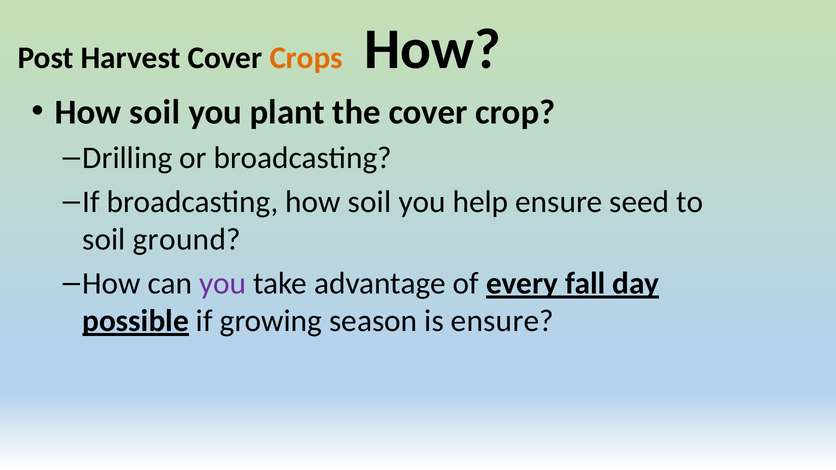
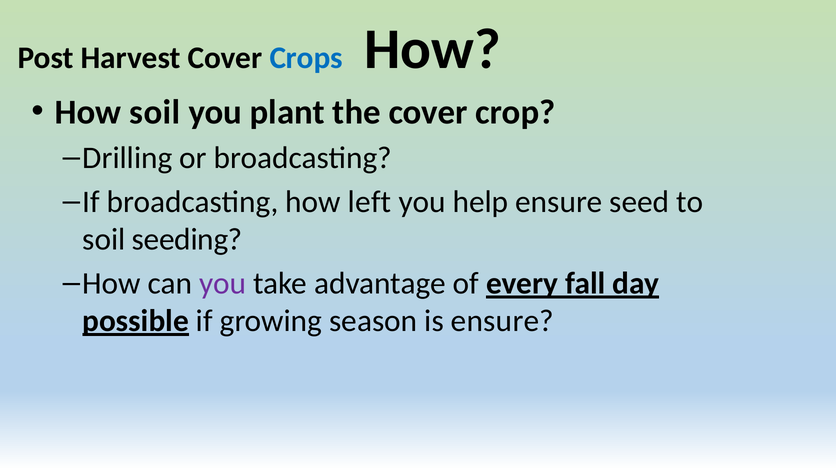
Crops colour: orange -> blue
broadcasting how soil: soil -> left
ground: ground -> seeding
